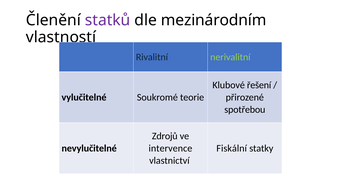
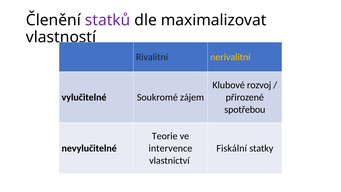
mezinárodním: mezinárodním -> maximalizovat
nerivalitní colour: light green -> yellow
řešení: řešení -> rozvoj
teorie: teorie -> zájem
Zdrojů: Zdrojů -> Teorie
